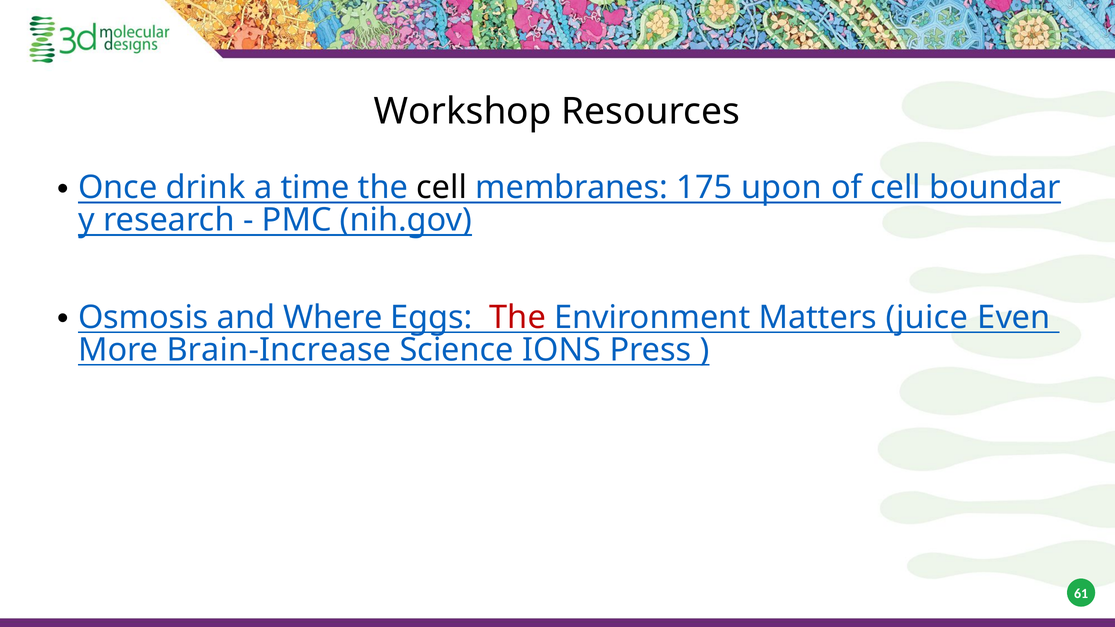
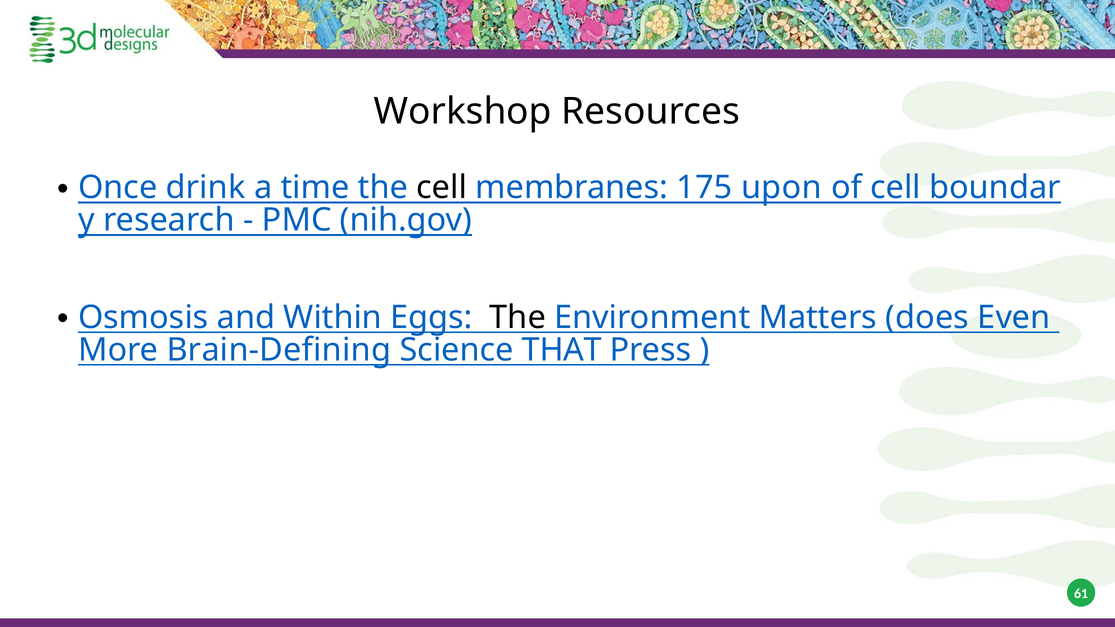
Where: Where -> Within
The at (518, 317) colour: red -> black
juice: juice -> does
Brain-Increase: Brain-Increase -> Brain-Defining
IONS: IONS -> THAT
